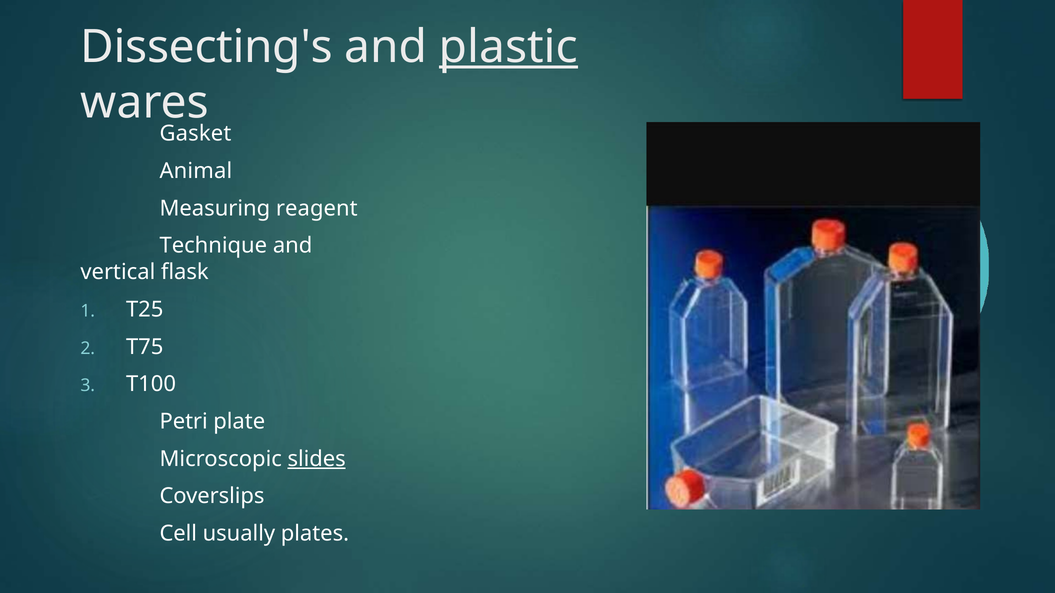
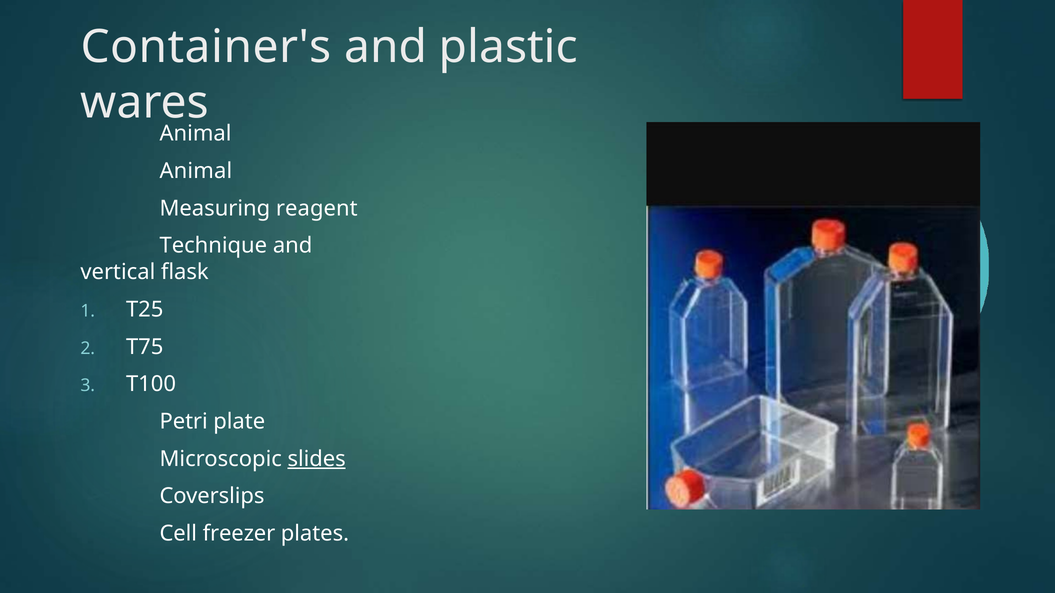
Dissecting's: Dissecting's -> Container's
plastic underline: present -> none
Gasket at (195, 134): Gasket -> Animal
usually: usually -> freezer
